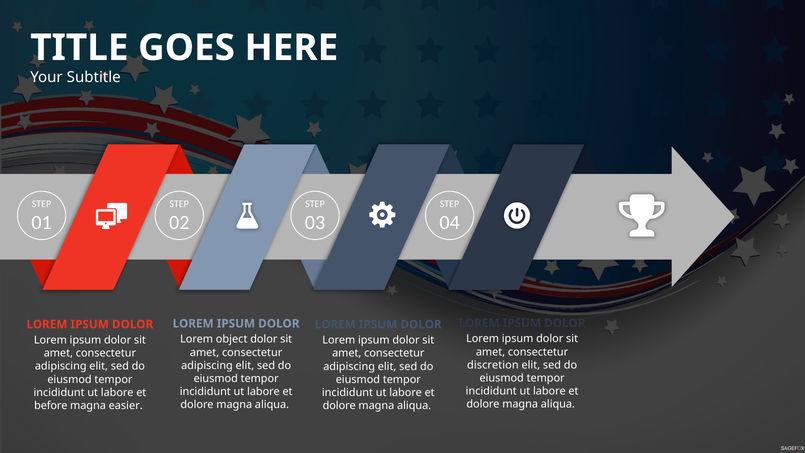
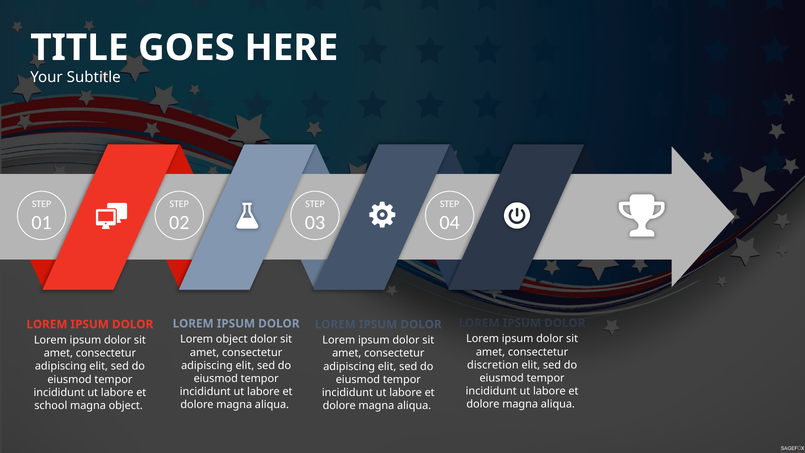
before: before -> school
magna easier: easier -> object
